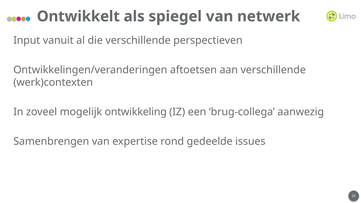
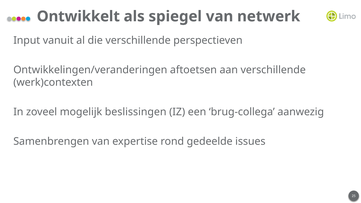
ontwikkeling: ontwikkeling -> beslissingen
